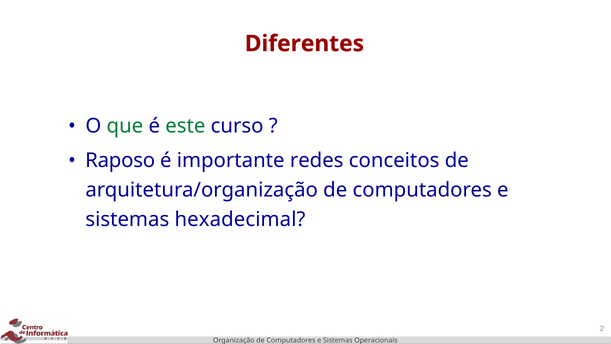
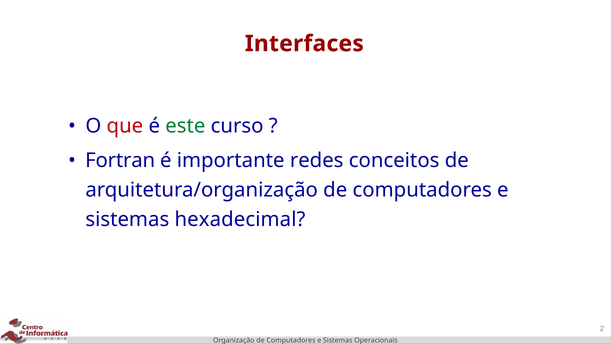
Diferentes: Diferentes -> Interfaces
que colour: green -> red
Raposo: Raposo -> Fortran
